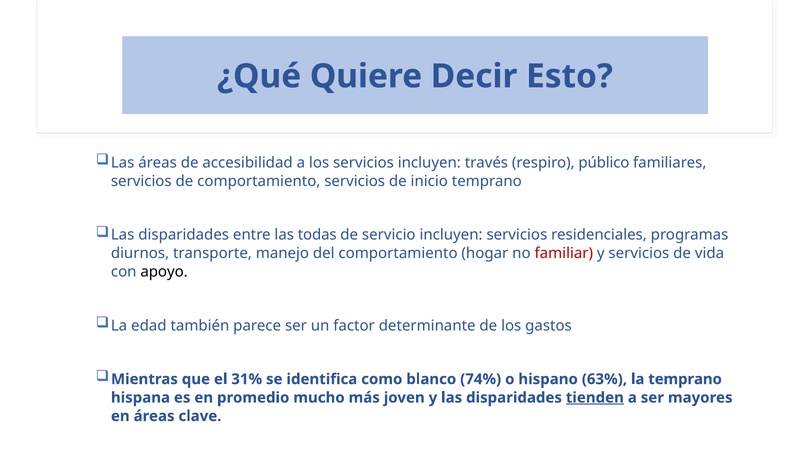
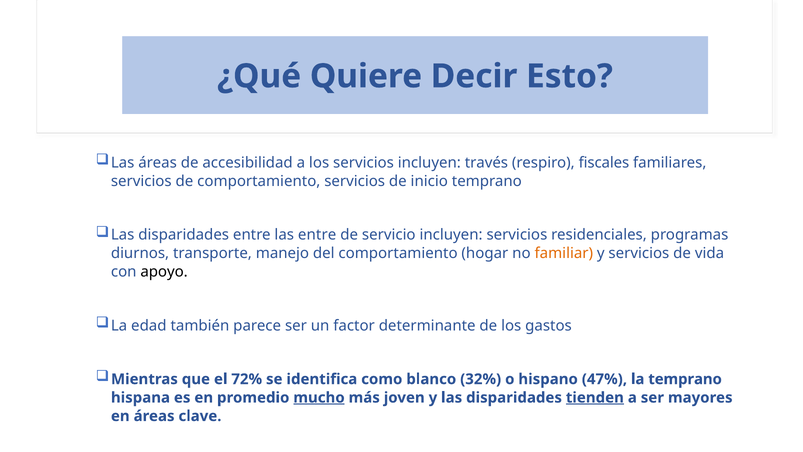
público: público -> fiscales
las todas: todas -> entre
familiar colour: red -> orange
31%: 31% -> 72%
74%: 74% -> 32%
63%: 63% -> 47%
mucho underline: none -> present
